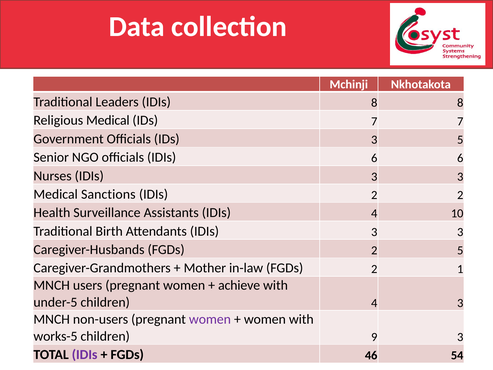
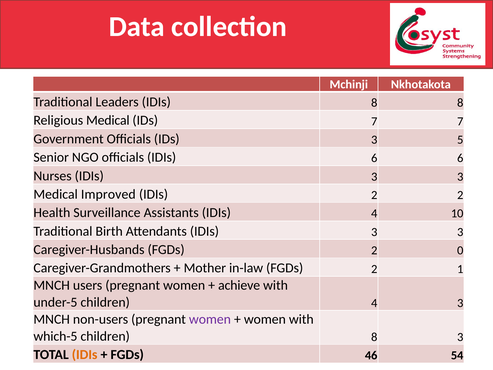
Sanctions: Sanctions -> Improved
2 5: 5 -> 0
works-5: works-5 -> which-5
children 9: 9 -> 8
IDIs at (85, 354) colour: purple -> orange
